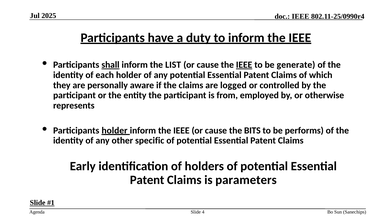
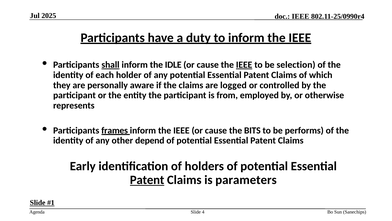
LIST: LIST -> IDLE
generate: generate -> selection
Participants holder: holder -> frames
specific: specific -> depend
Patent at (147, 179) underline: none -> present
